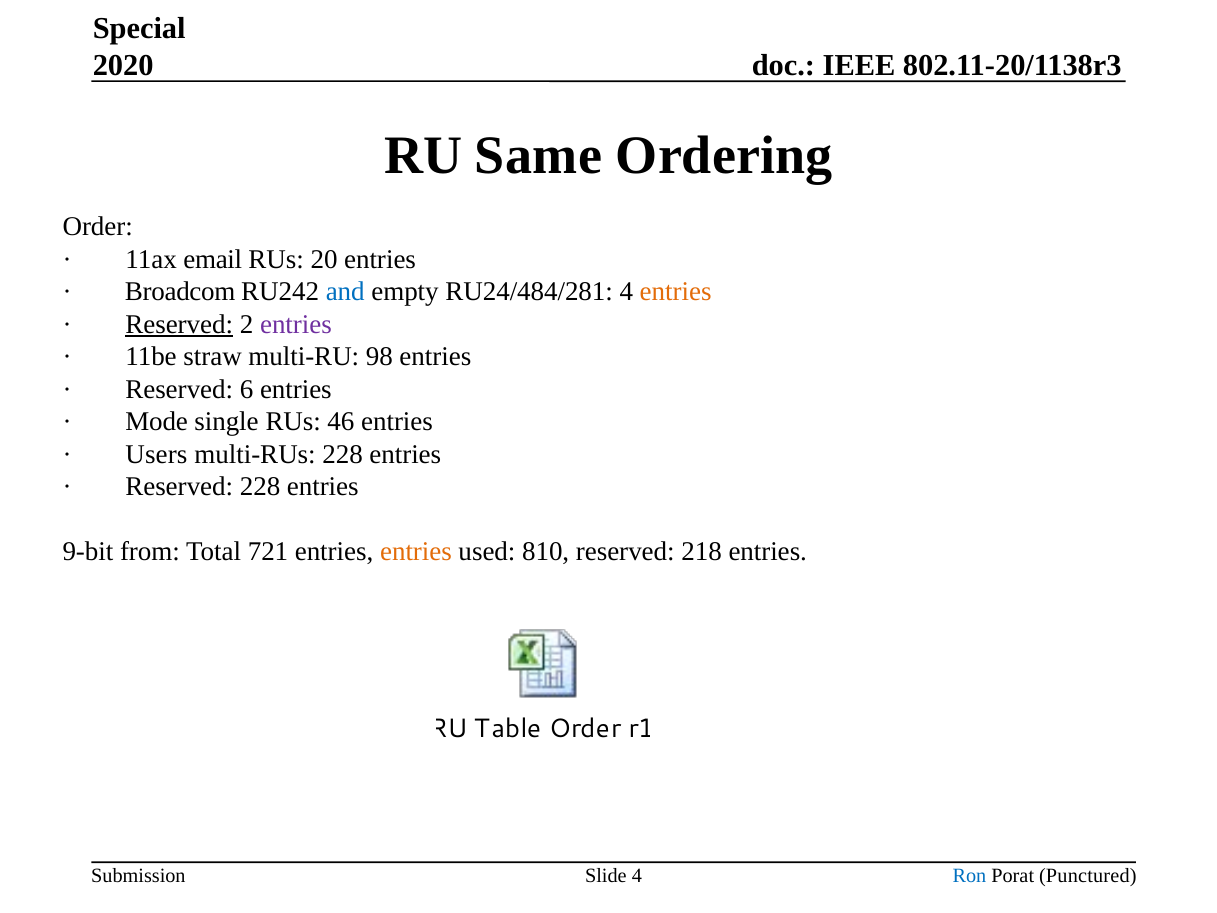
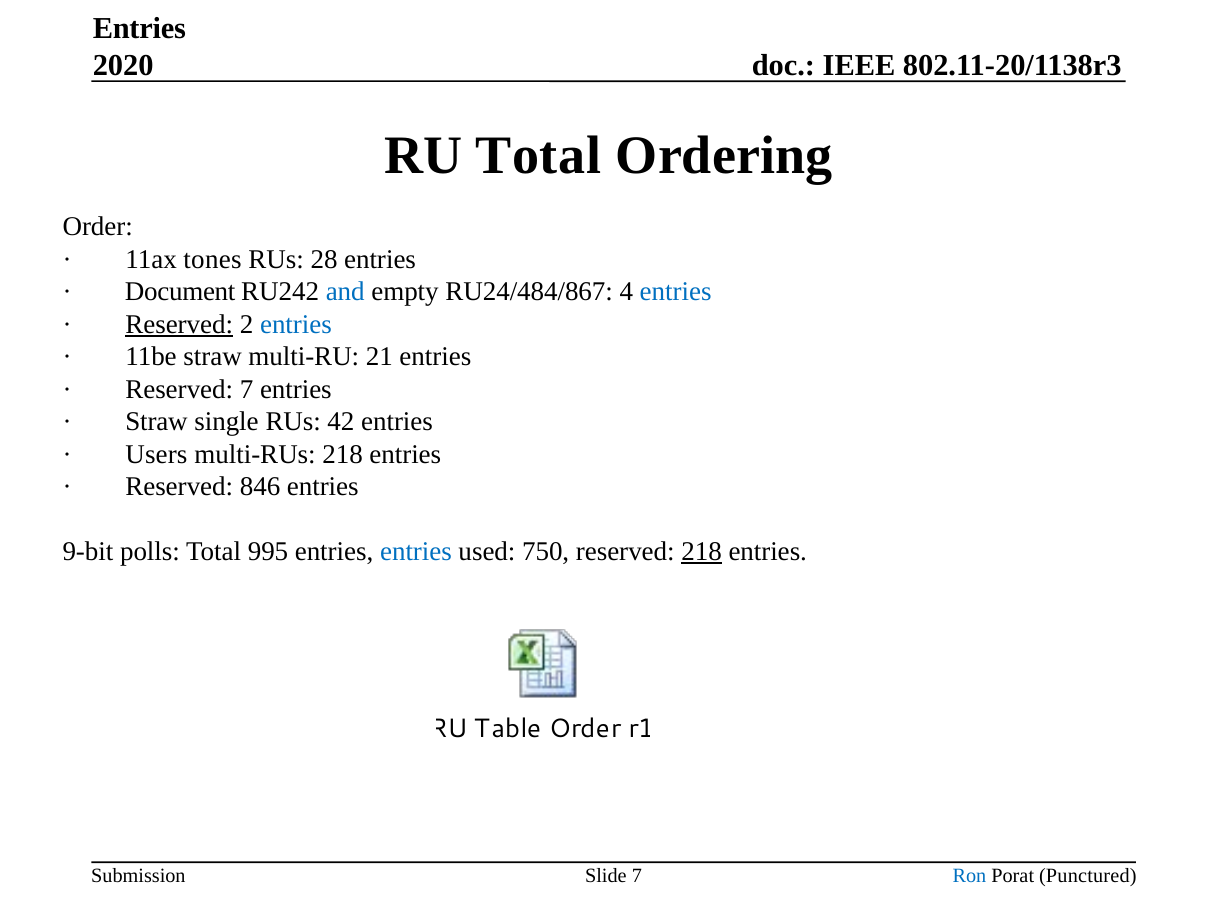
Special at (139, 28): Special -> Entries
RU Same: Same -> Total
email: email -> tones
20: 20 -> 28
Broadcom: Broadcom -> Document
RU24/484/281: RU24/484/281 -> RU24/484/867
entries at (676, 292) colour: orange -> blue
entries at (296, 324) colour: purple -> blue
98: 98 -> 21
Reserved 6: 6 -> 7
Mode at (157, 422): Mode -> Straw
46: 46 -> 42
multi-RUs 228: 228 -> 218
Reserved 228: 228 -> 846
from: from -> polls
721: 721 -> 995
entries at (416, 551) colour: orange -> blue
810: 810 -> 750
218 at (702, 551) underline: none -> present
Slide 4: 4 -> 7
